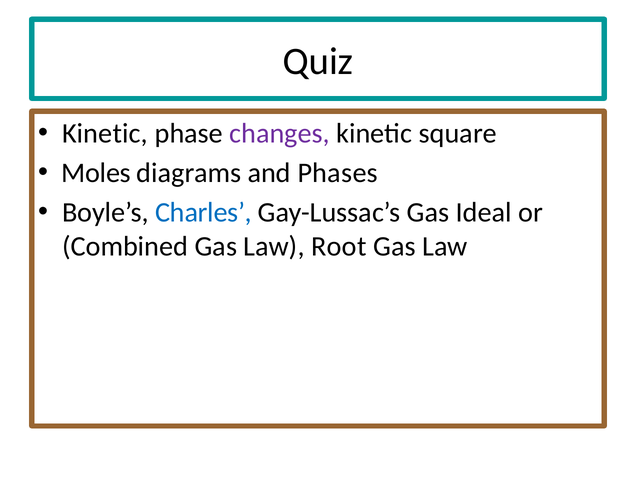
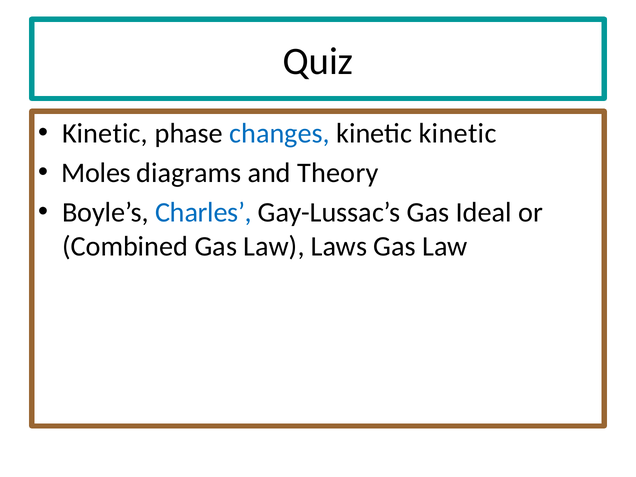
changes colour: purple -> blue
kinetic square: square -> kinetic
Phases: Phases -> Theory
Root: Root -> Laws
